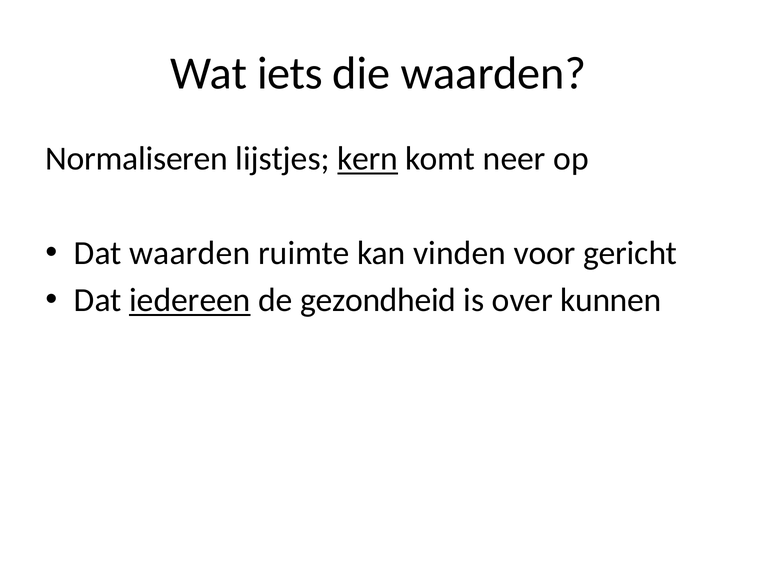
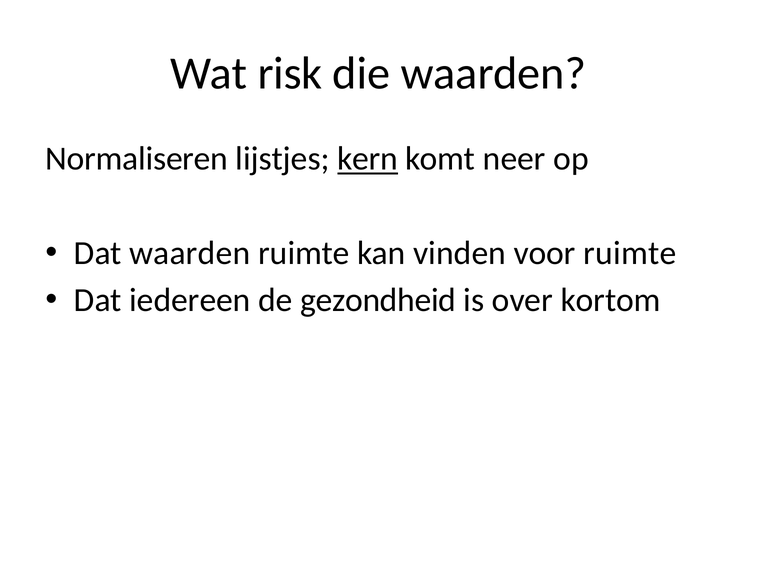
iets: iets -> risk
voor gericht: gericht -> ruimte
iedereen underline: present -> none
kunnen: kunnen -> kortom
